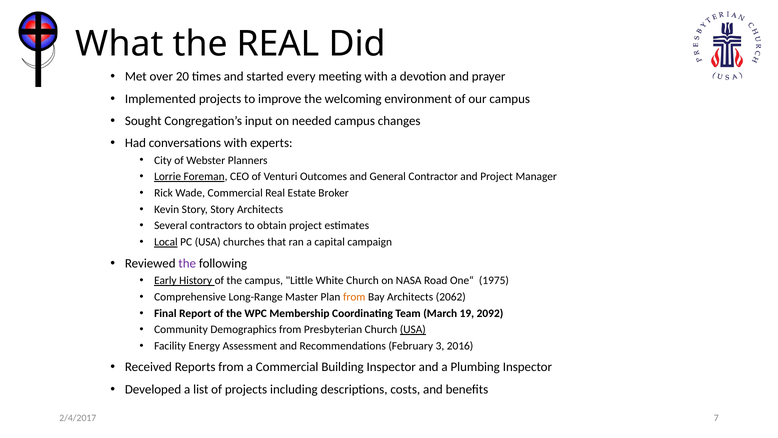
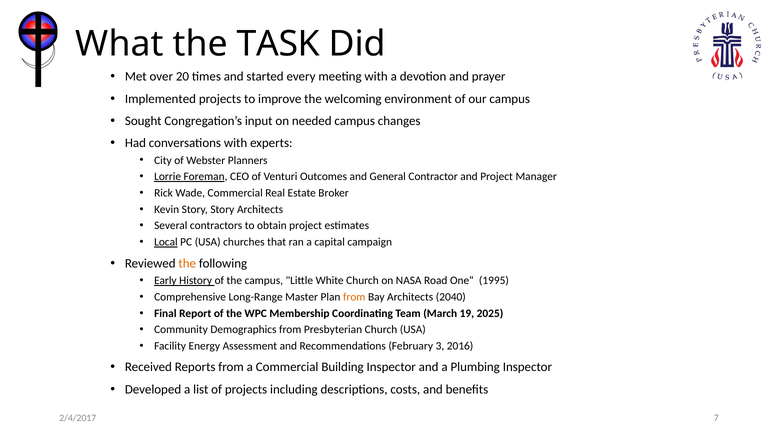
the REAL: REAL -> TASK
the at (187, 263) colour: purple -> orange
1975: 1975 -> 1995
2062: 2062 -> 2040
2092: 2092 -> 2025
USA at (413, 329) underline: present -> none
